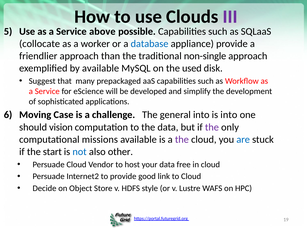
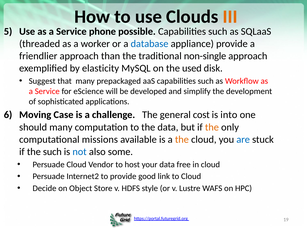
III colour: purple -> orange
above: above -> phone
collocate: collocate -> threaded
by available: available -> elasticity
general into: into -> cost
should vision: vision -> many
the at (212, 127) colour: purple -> orange
the at (182, 140) colour: purple -> orange
the start: start -> such
other: other -> some
